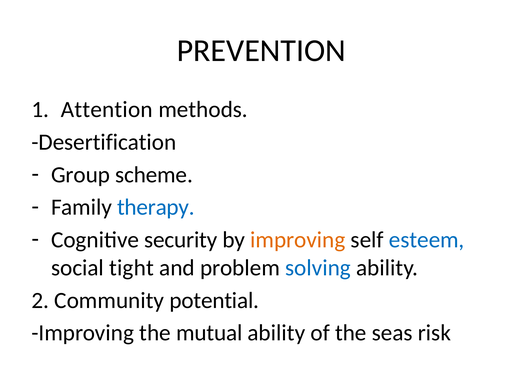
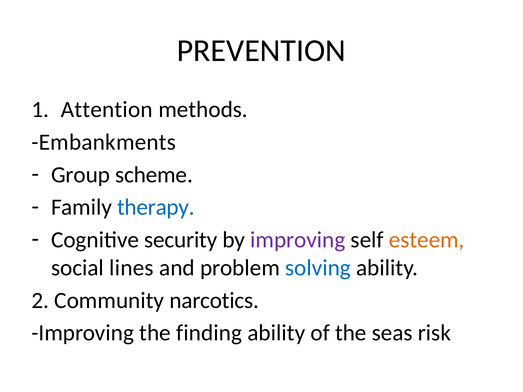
Desertification: Desertification -> Embankments
improving at (298, 240) colour: orange -> purple
esteem colour: blue -> orange
tight: tight -> lines
potential: potential -> narcotics
mutual: mutual -> finding
